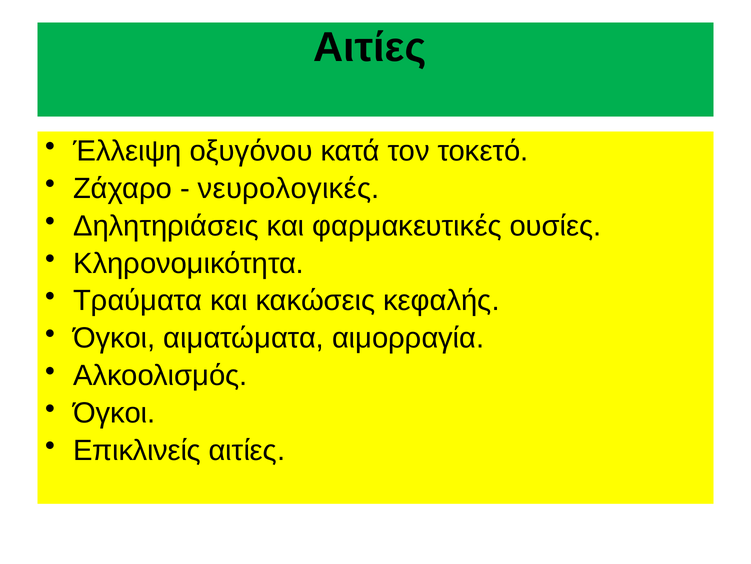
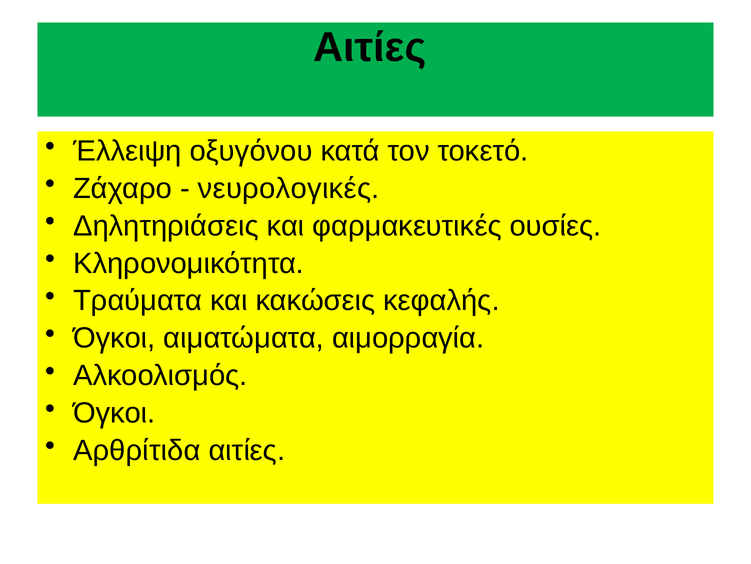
Επικλινείς: Επικλινείς -> Αρθρίτιδα
